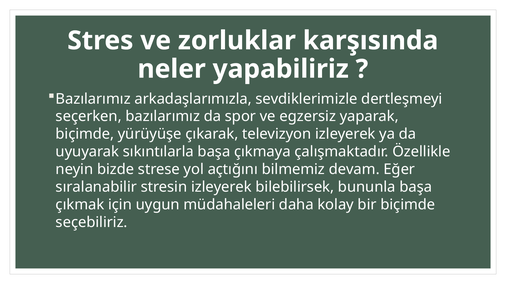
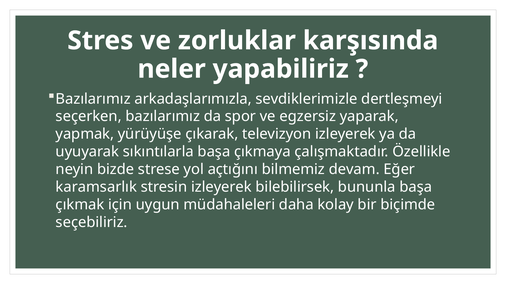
biçimde at (85, 134): biçimde -> yapmak
sıralanabilir: sıralanabilir -> karamsarlık
